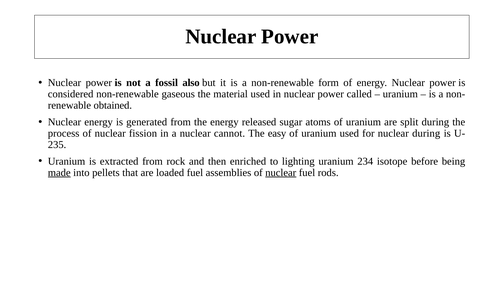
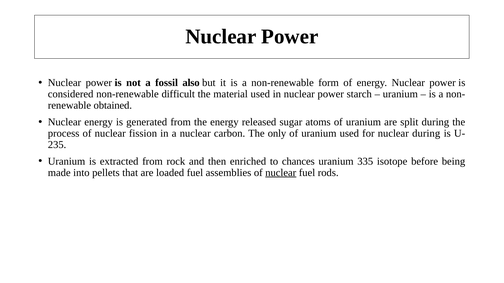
gaseous: gaseous -> difficult
called: called -> starch
cannot: cannot -> carbon
easy: easy -> only
lighting: lighting -> chances
234: 234 -> 335
made underline: present -> none
